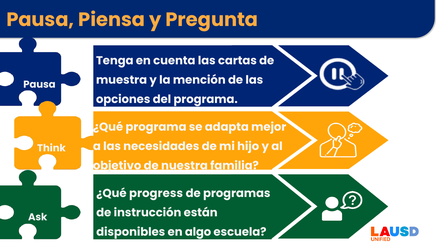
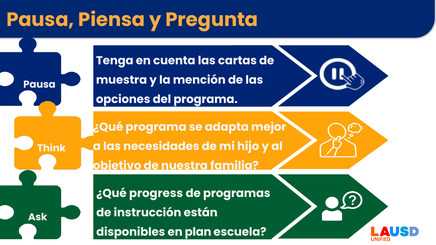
algo: algo -> plan
